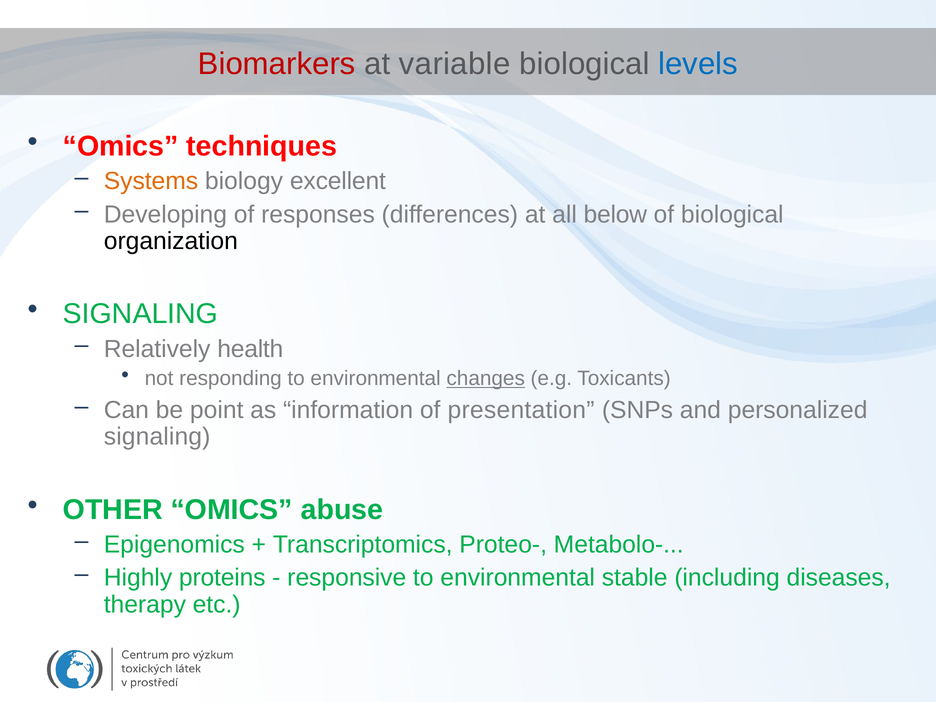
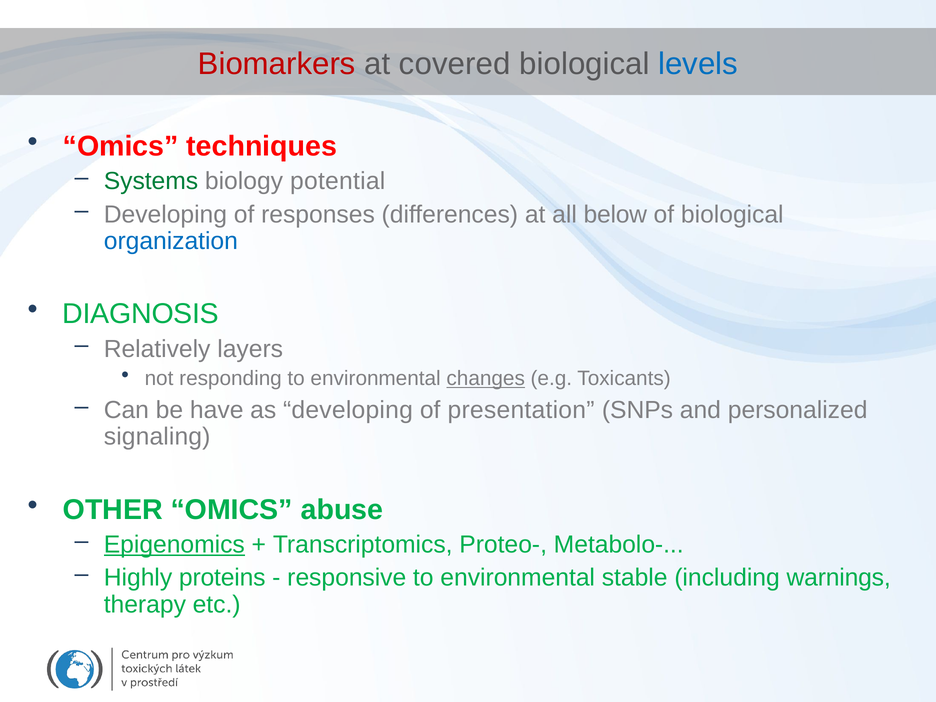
variable: variable -> covered
Systems colour: orange -> green
excellent: excellent -> potential
organization colour: black -> blue
SIGNALING at (141, 314): SIGNALING -> DIAGNOSIS
health: health -> layers
point: point -> have
as information: information -> developing
Epigenomics underline: none -> present
diseases: diseases -> warnings
